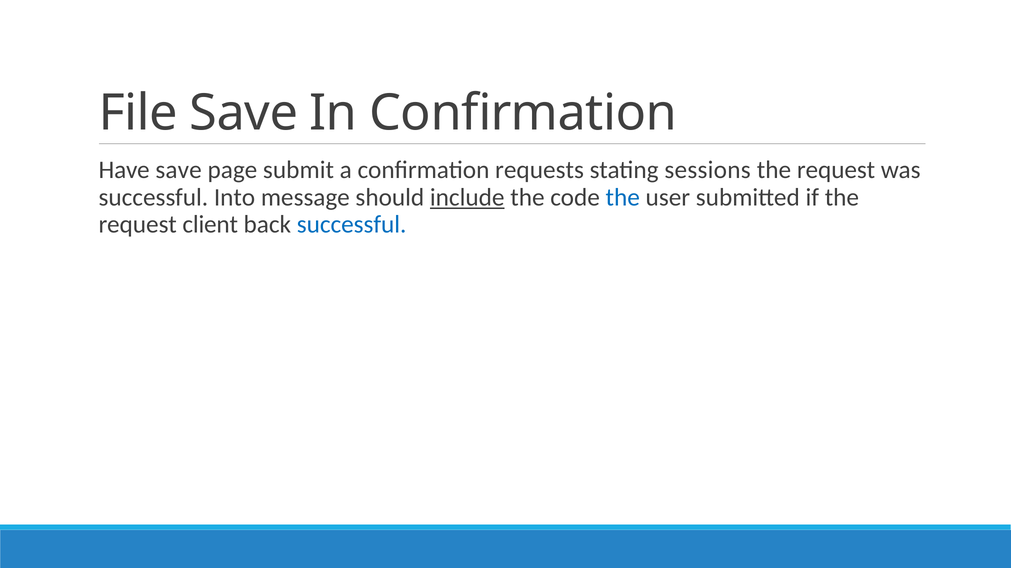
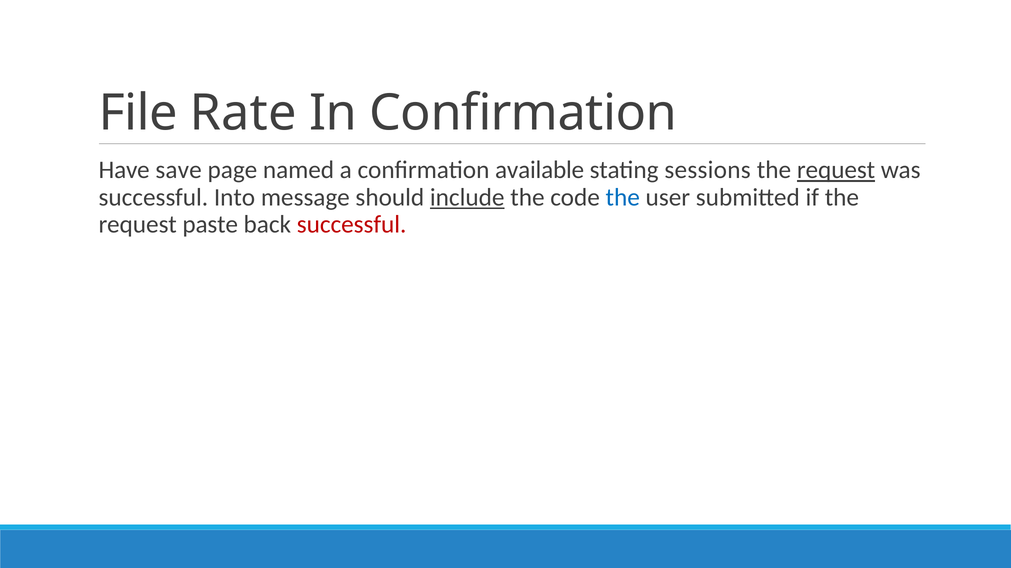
File Save: Save -> Rate
submit: submit -> named
requests: requests -> available
request at (836, 170) underline: none -> present
client: client -> paste
successful at (352, 225) colour: blue -> red
